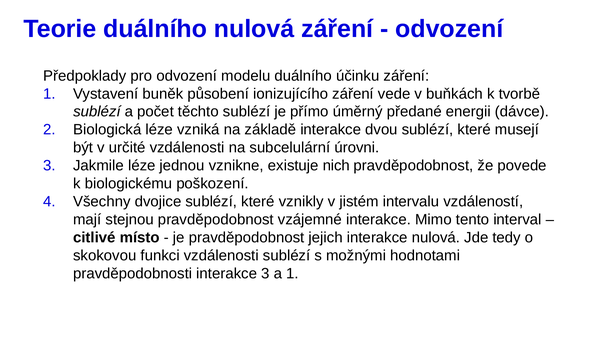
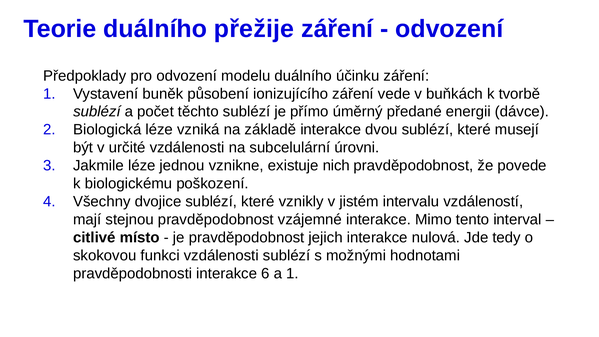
duálního nulová: nulová -> přežije
interakce 3: 3 -> 6
